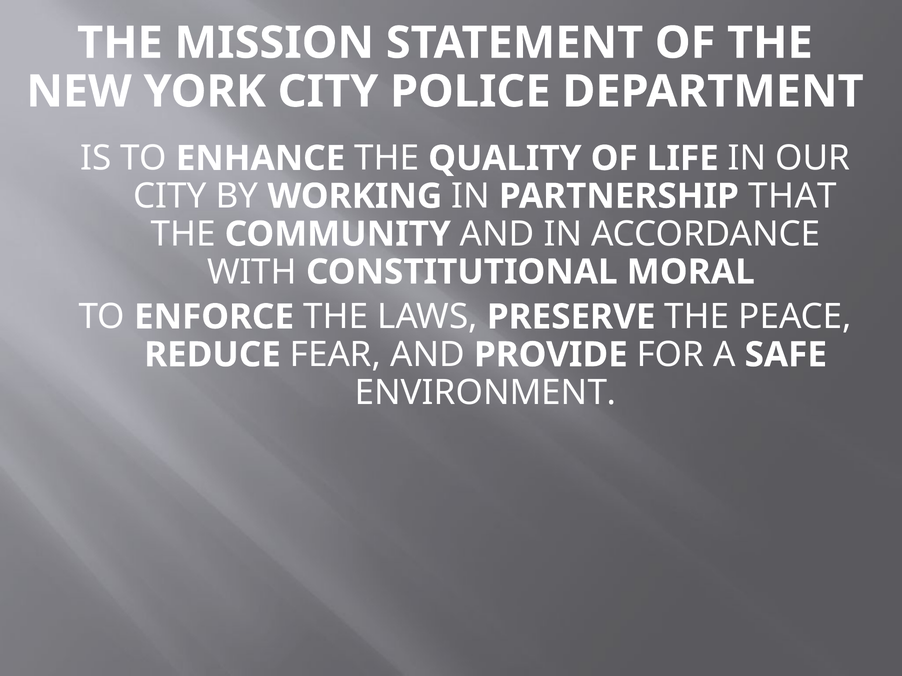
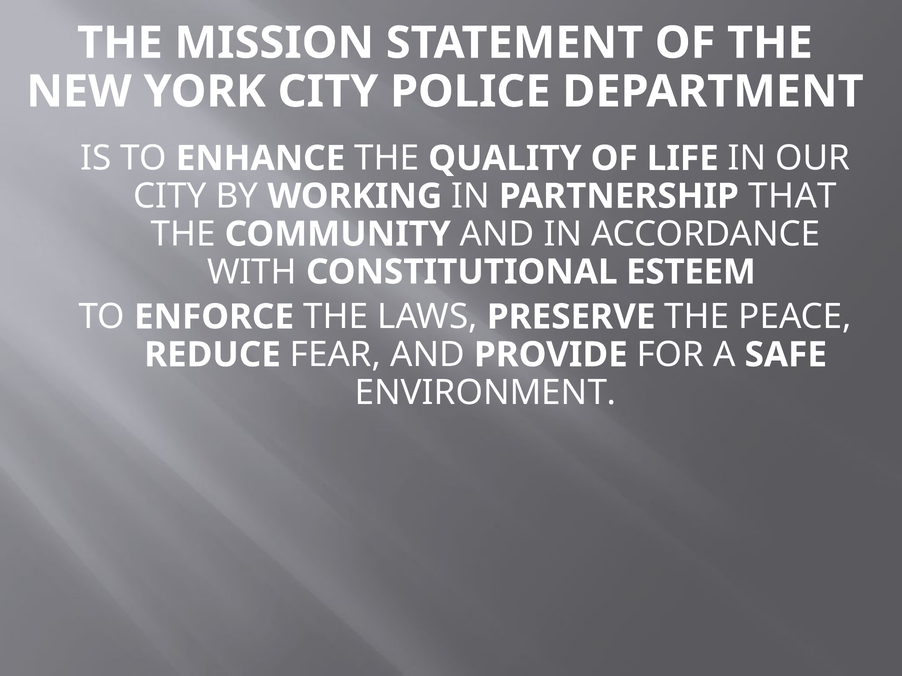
MORAL: MORAL -> ESTEEM
